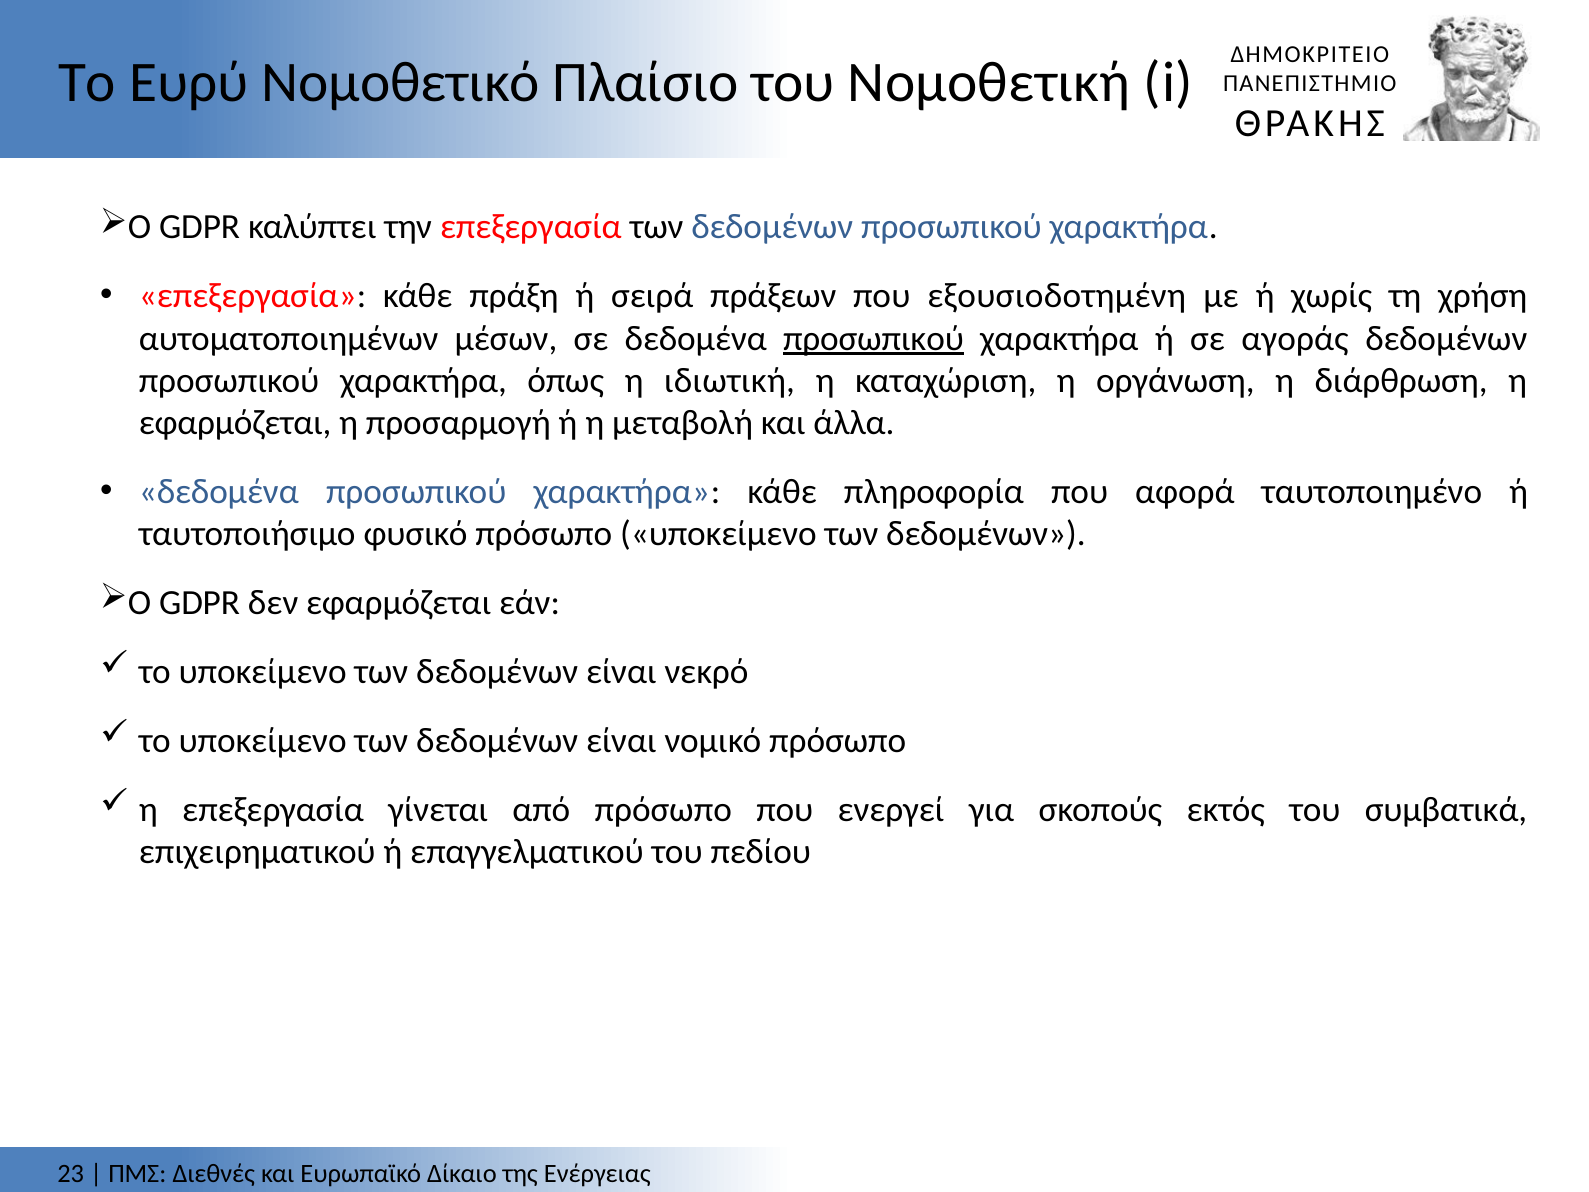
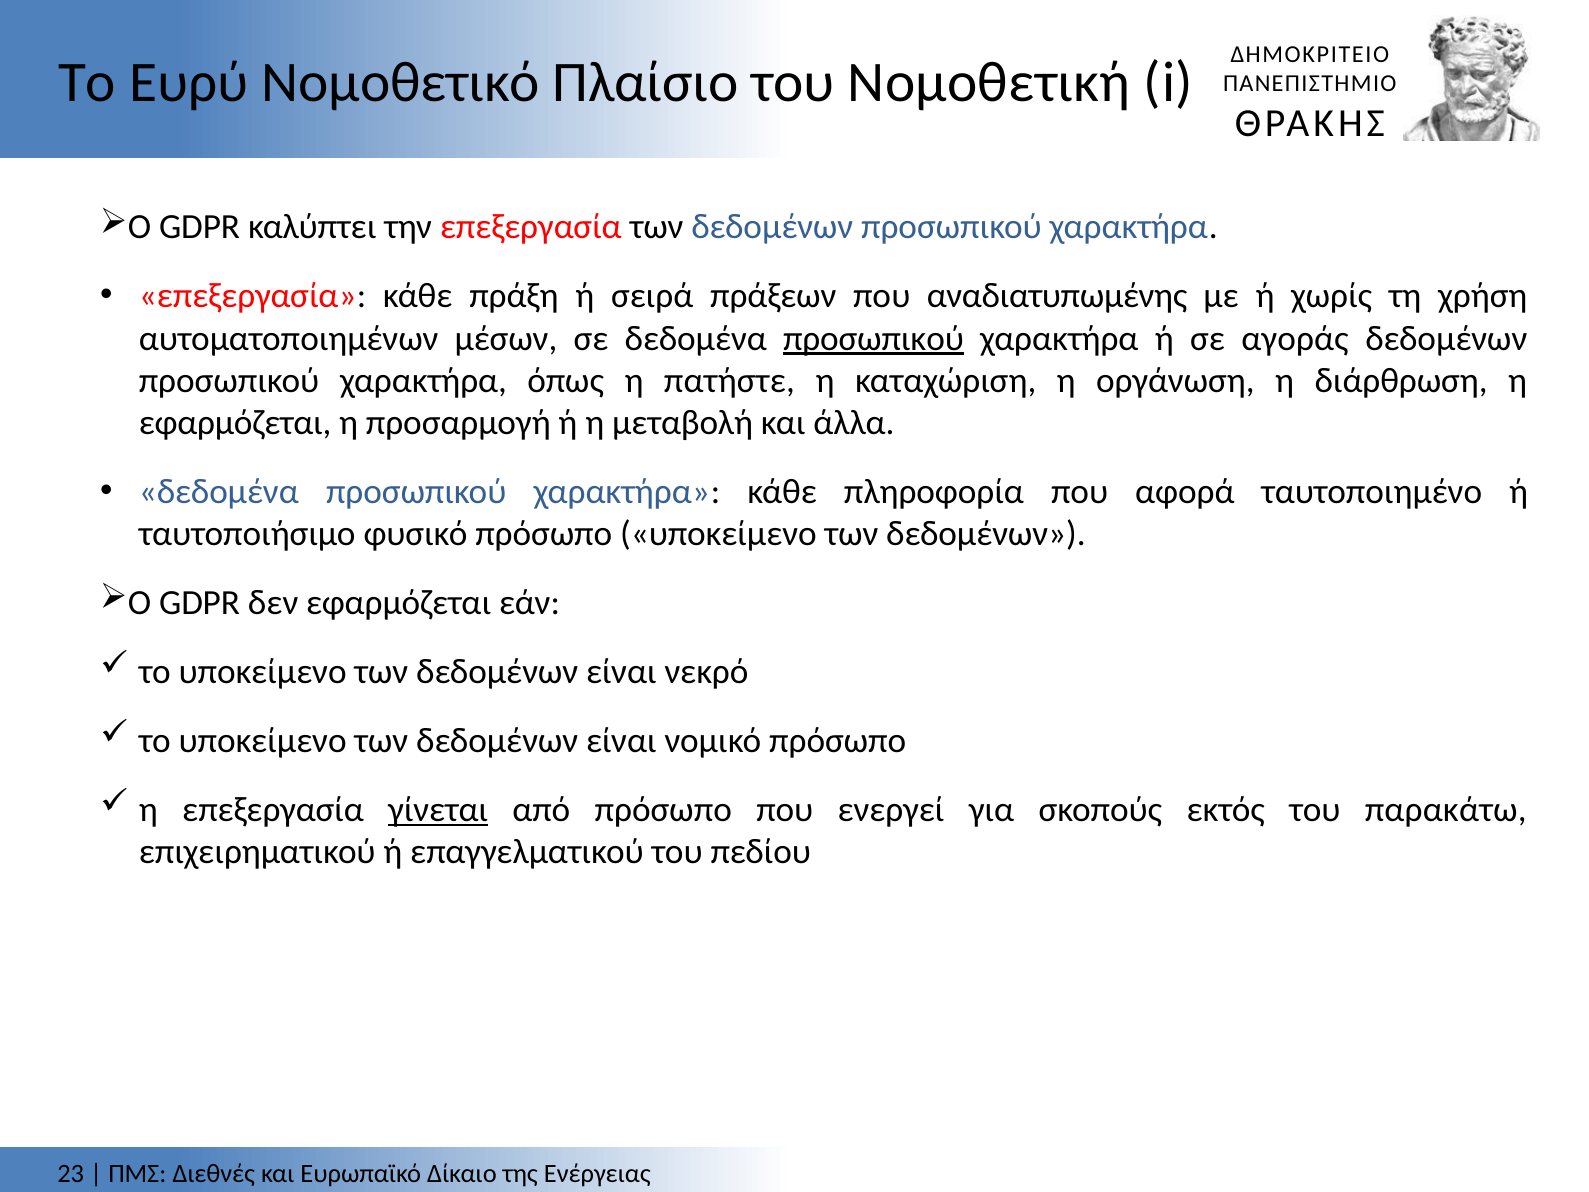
εξουσιοδοτημένη: εξουσιοδοτημένη -> αναδιατυπωμένης
ιδιωτική: ιδιωτική -> πατήστε
γίνεται underline: none -> present
συμβατικά: συμβατικά -> παρακάτω
